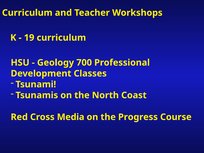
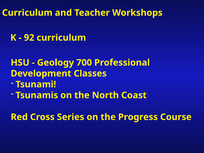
19: 19 -> 92
Media: Media -> Series
